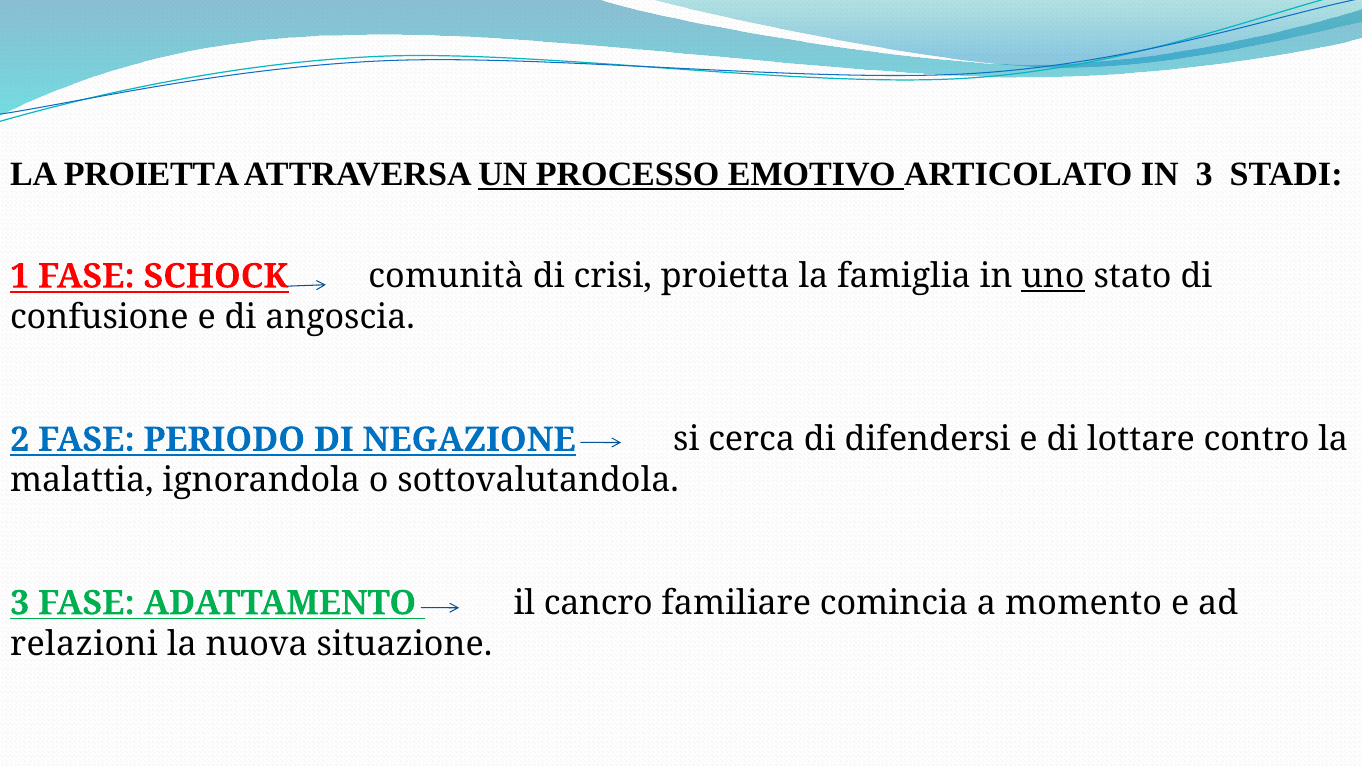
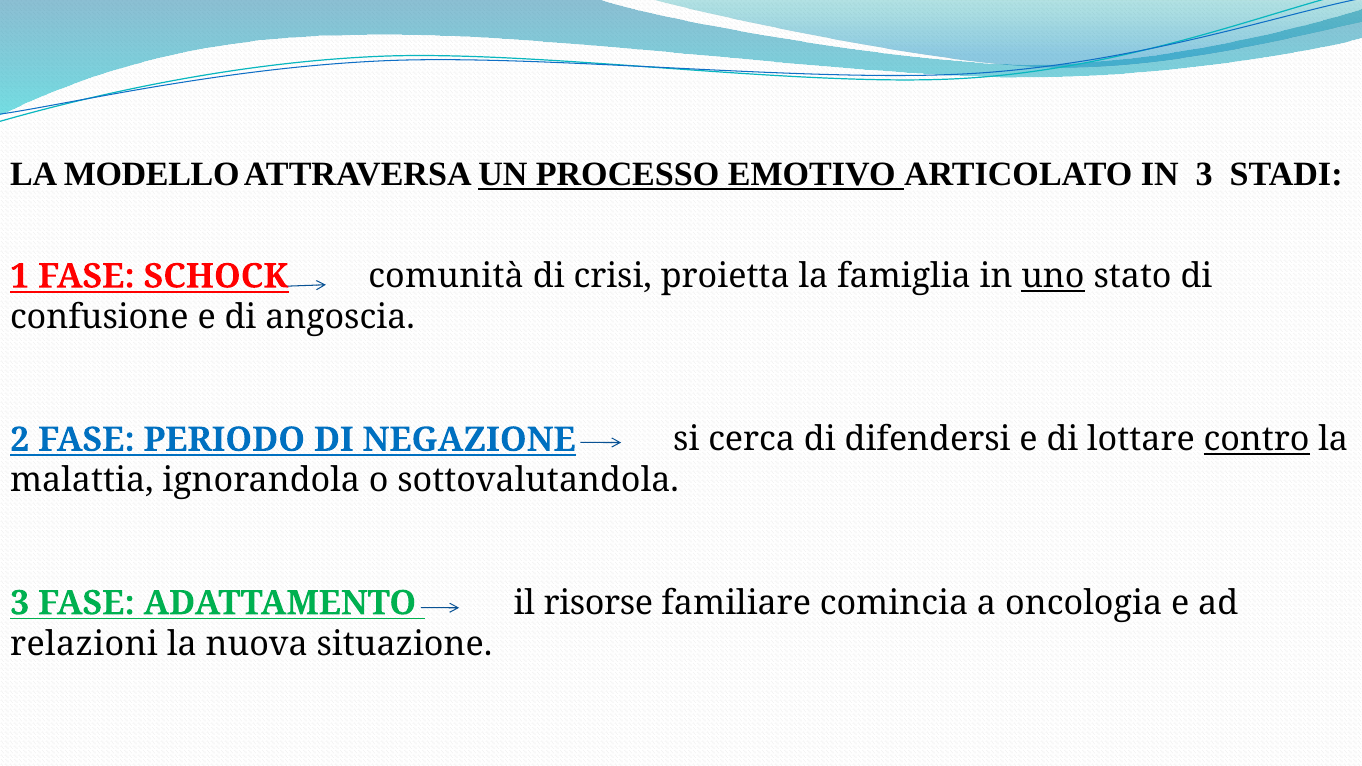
LA PROIETTA: PROIETTA -> MODELLO
contro underline: none -> present
cancro: cancro -> risorse
momento: momento -> oncologia
